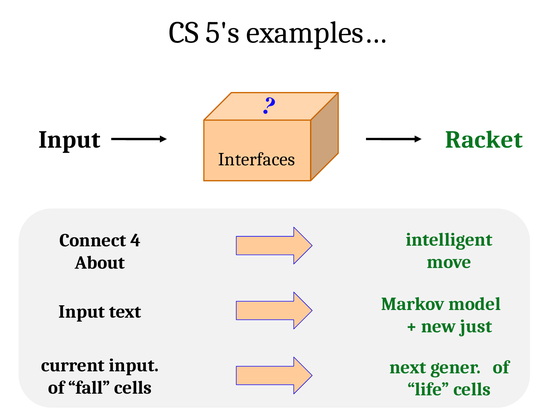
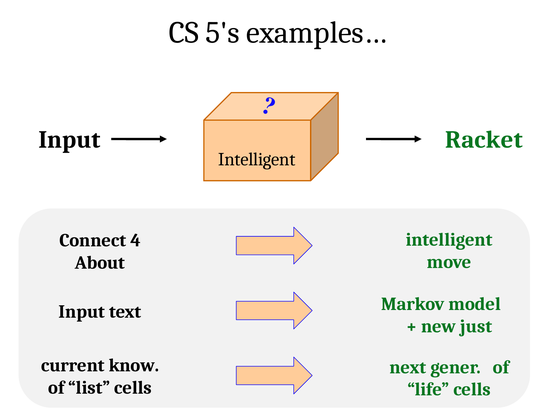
Interfaces at (257, 159): Interfaces -> Intelligent
current input: input -> know
fall: fall -> list
